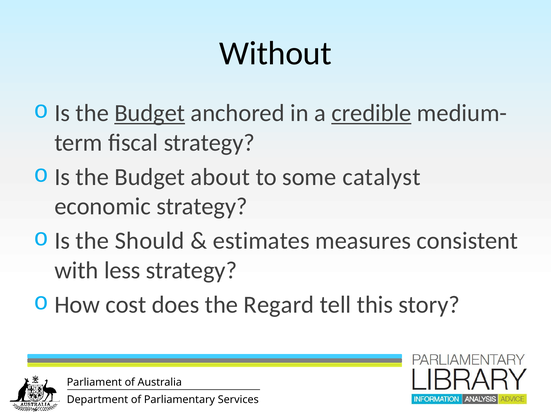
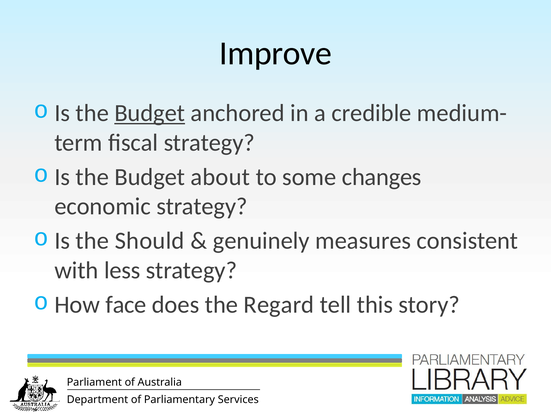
Without: Without -> Improve
credible underline: present -> none
catalyst: catalyst -> changes
estimates: estimates -> genuinely
cost: cost -> face
